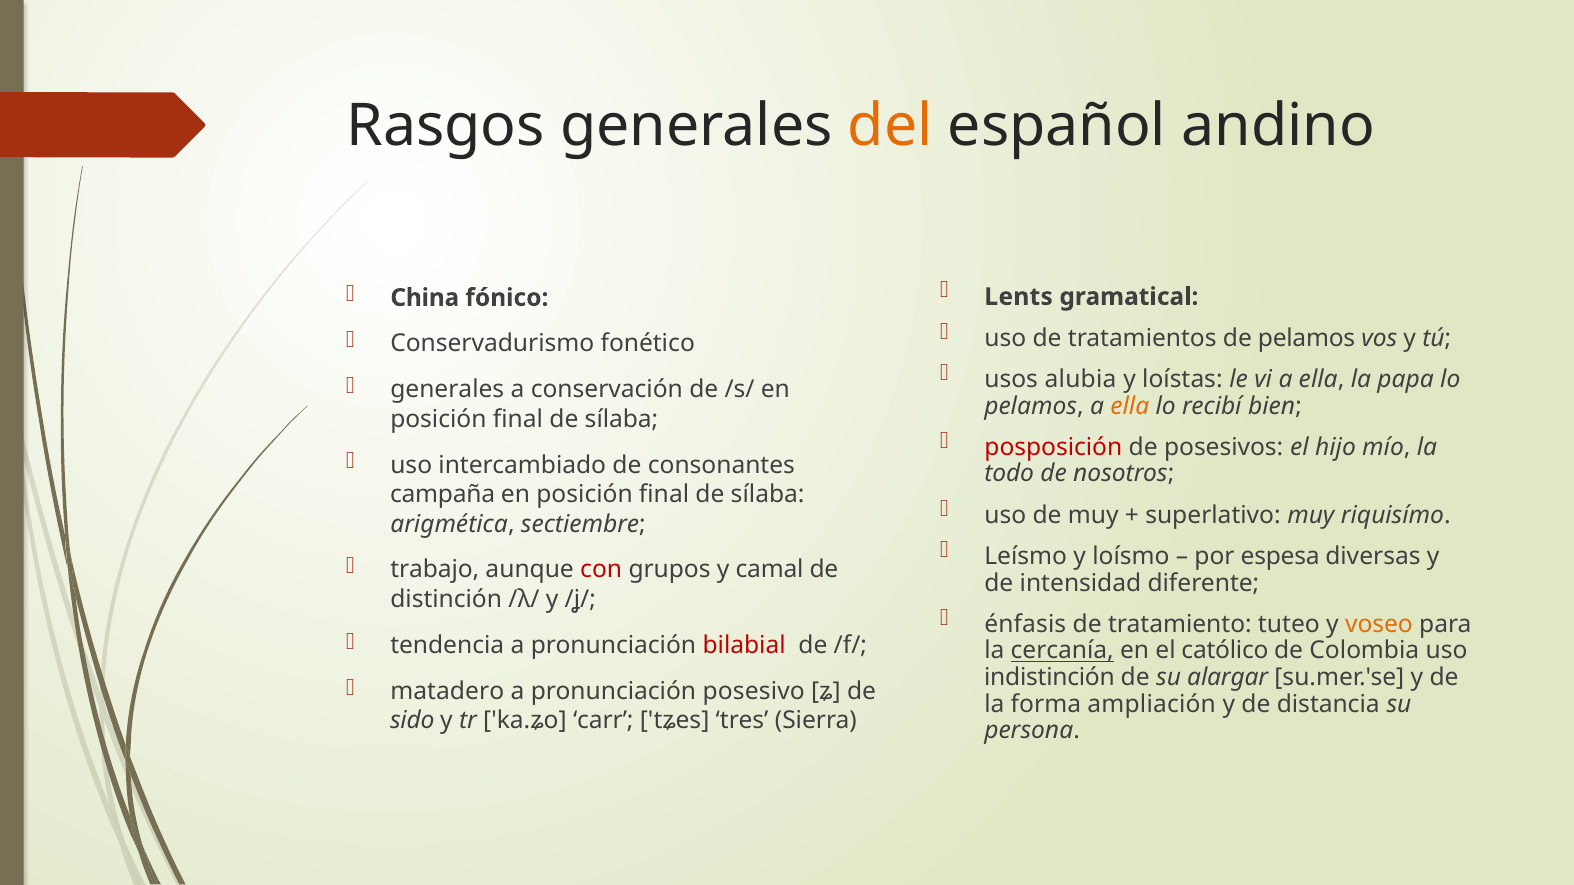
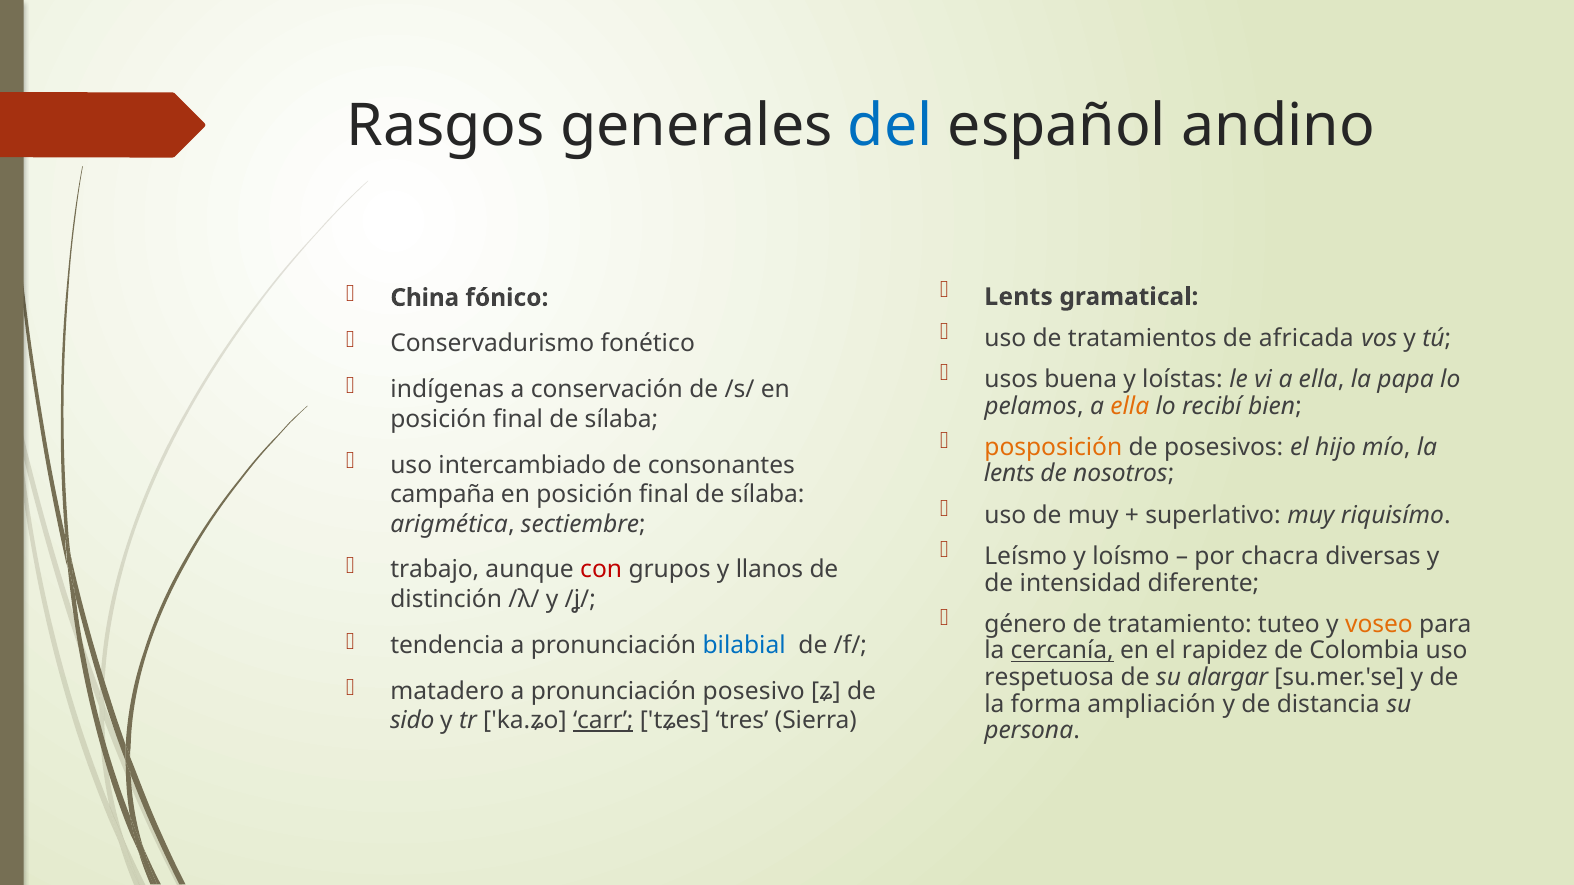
del colour: orange -> blue
de pelamos: pelamos -> africada
alubia: alubia -> buena
generales at (447, 390): generales -> indígenas
posposición colour: red -> orange
todo at (1009, 474): todo -> lents
espesa: espesa -> chacra
camal: camal -> llanos
énfasis: énfasis -> género
bilabial colour: red -> blue
católico: católico -> rapidez
indistinción: indistinción -> respetuosa
carr underline: none -> present
